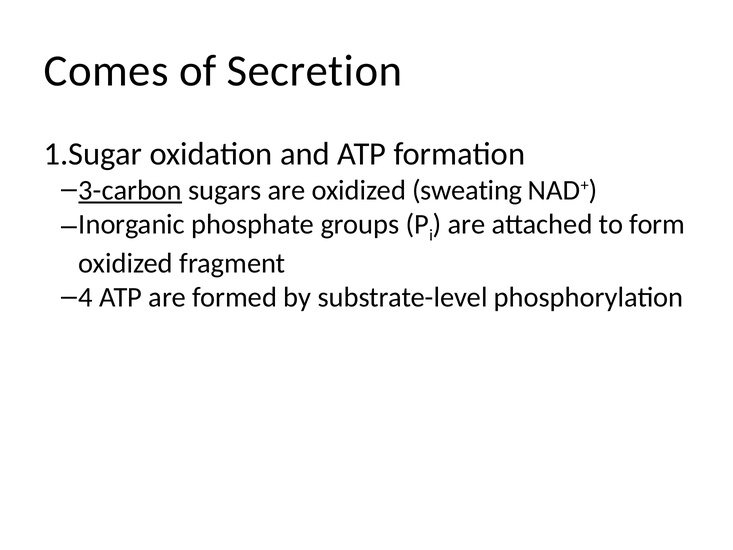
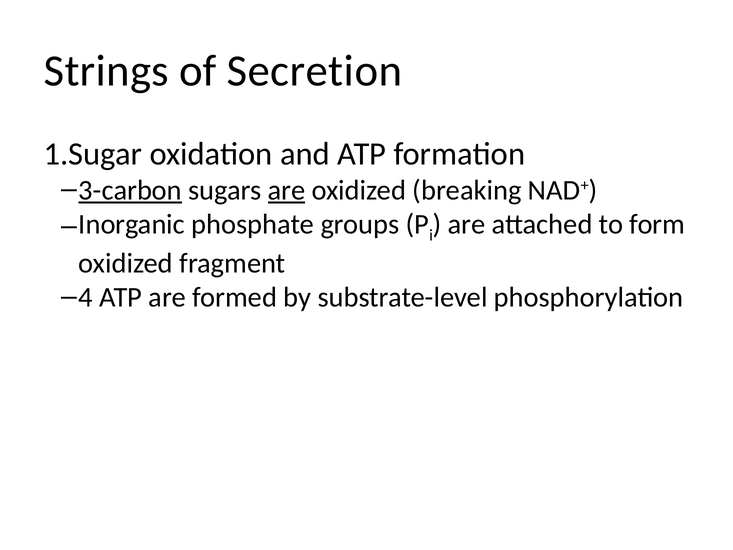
Comes: Comes -> Strings
are at (287, 190) underline: none -> present
sweating: sweating -> breaking
